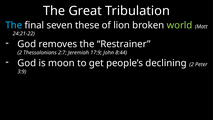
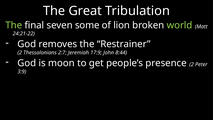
The at (14, 25) colour: light blue -> light green
these: these -> some
declining: declining -> presence
